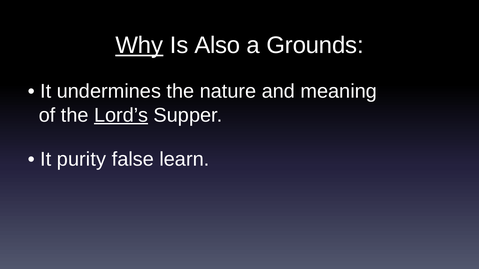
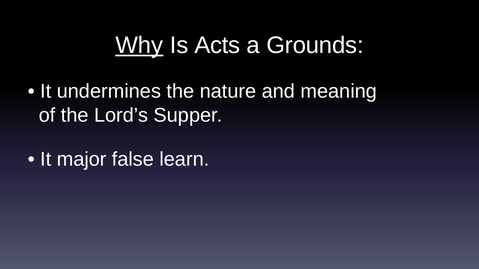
Also: Also -> Acts
Lord’s underline: present -> none
purity: purity -> major
